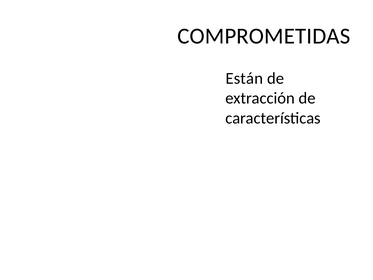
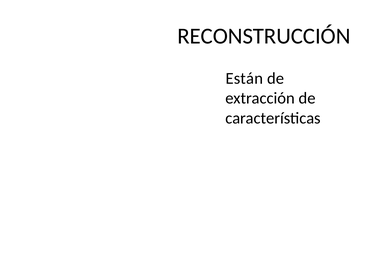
COMPROMETIDAS: COMPROMETIDAS -> RECONSTRUCCIÓN
